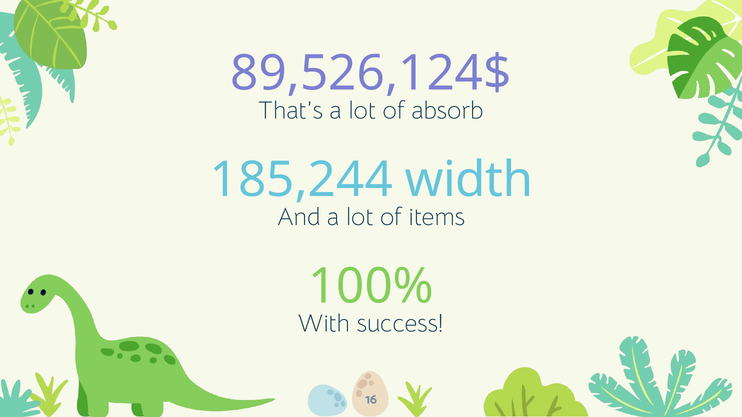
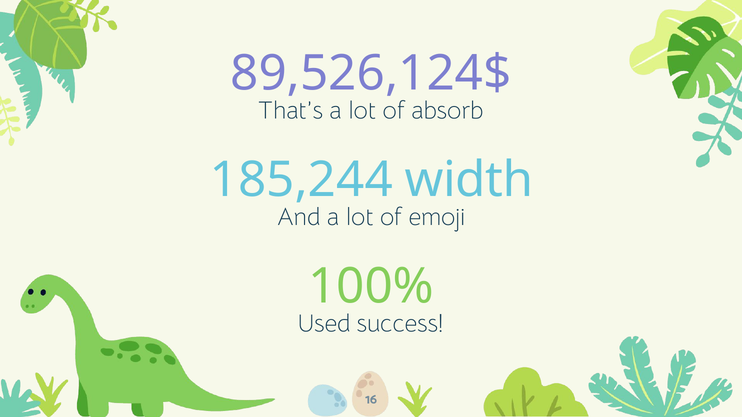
items: items -> emoji
With: With -> Used
